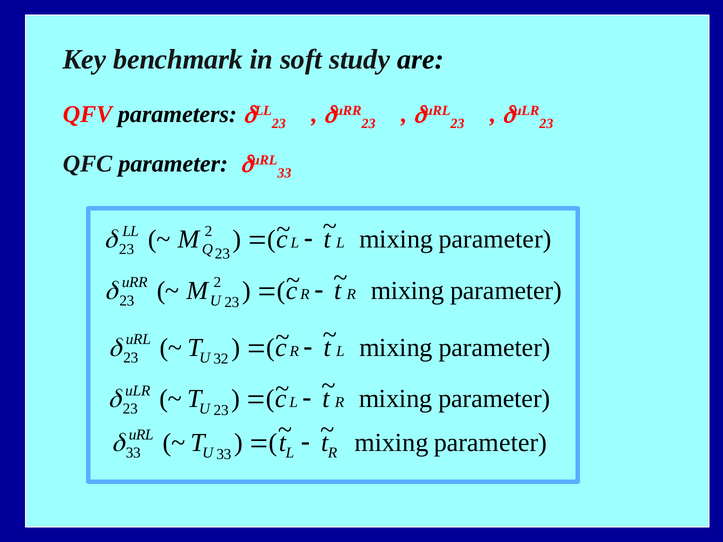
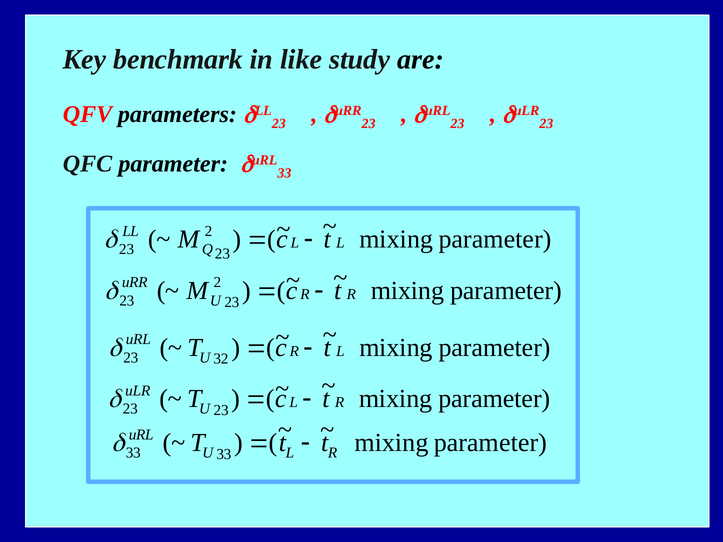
soft: soft -> like
